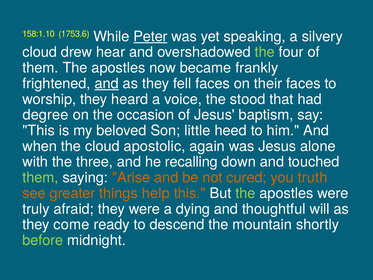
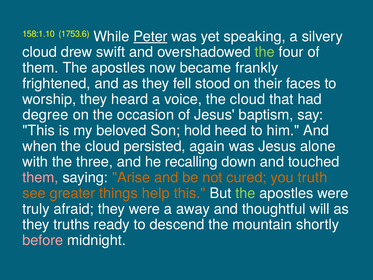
hear: hear -> swift
and at (107, 83) underline: present -> none
fell faces: faces -> stood
voice the stood: stood -> cloud
little: little -> hold
apostolic: apostolic -> persisted
them at (40, 177) colour: light green -> pink
dying: dying -> away
come: come -> truths
before colour: light green -> pink
